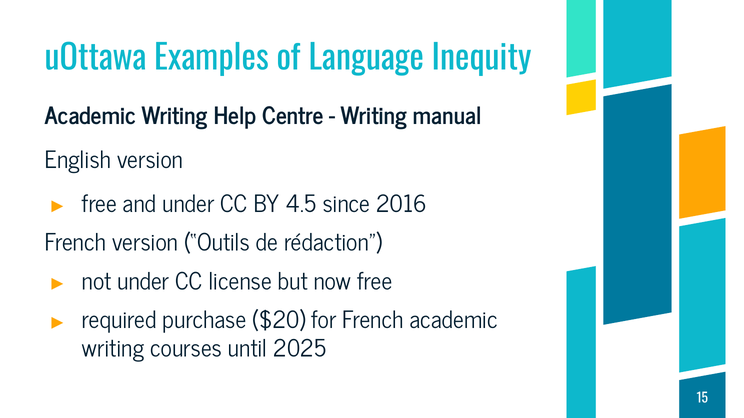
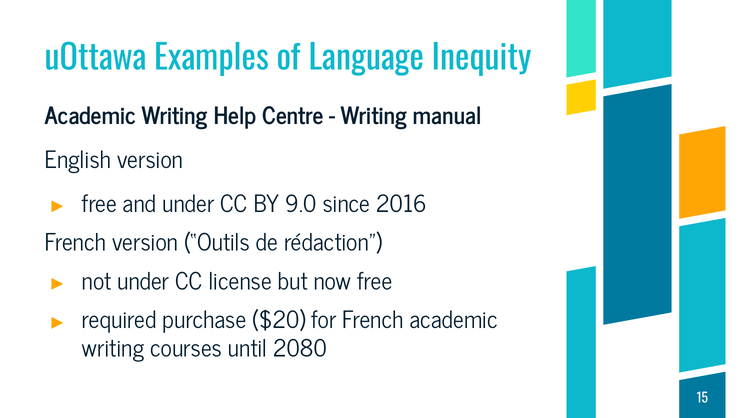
4.5: 4.5 -> 9.0
2025: 2025 -> 2080
